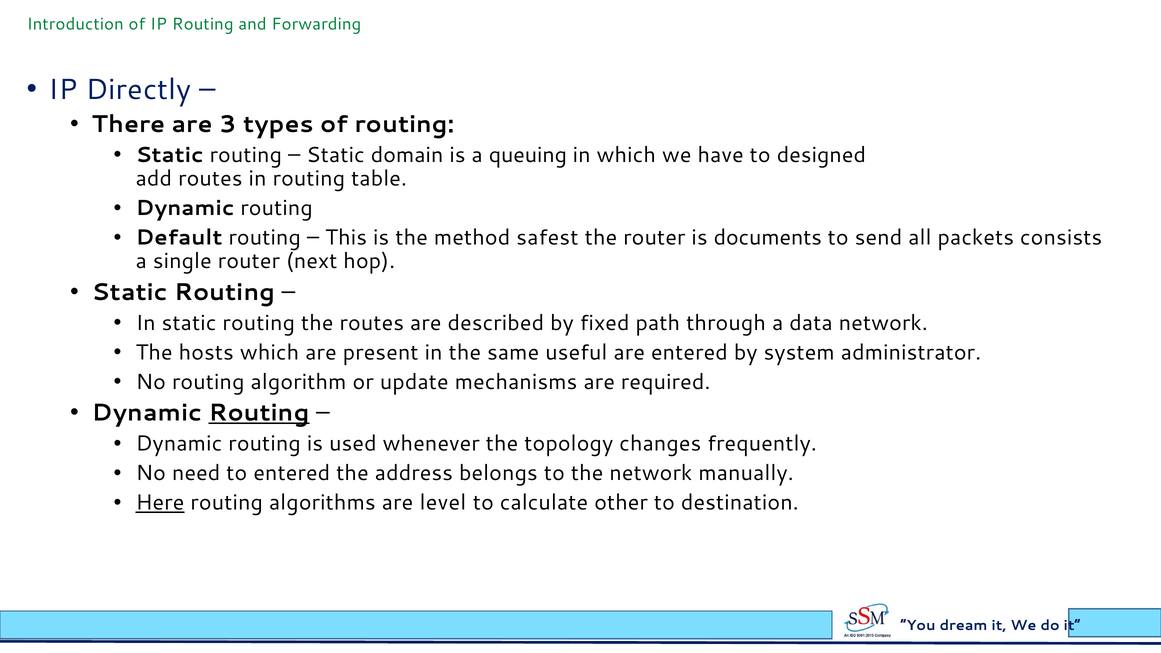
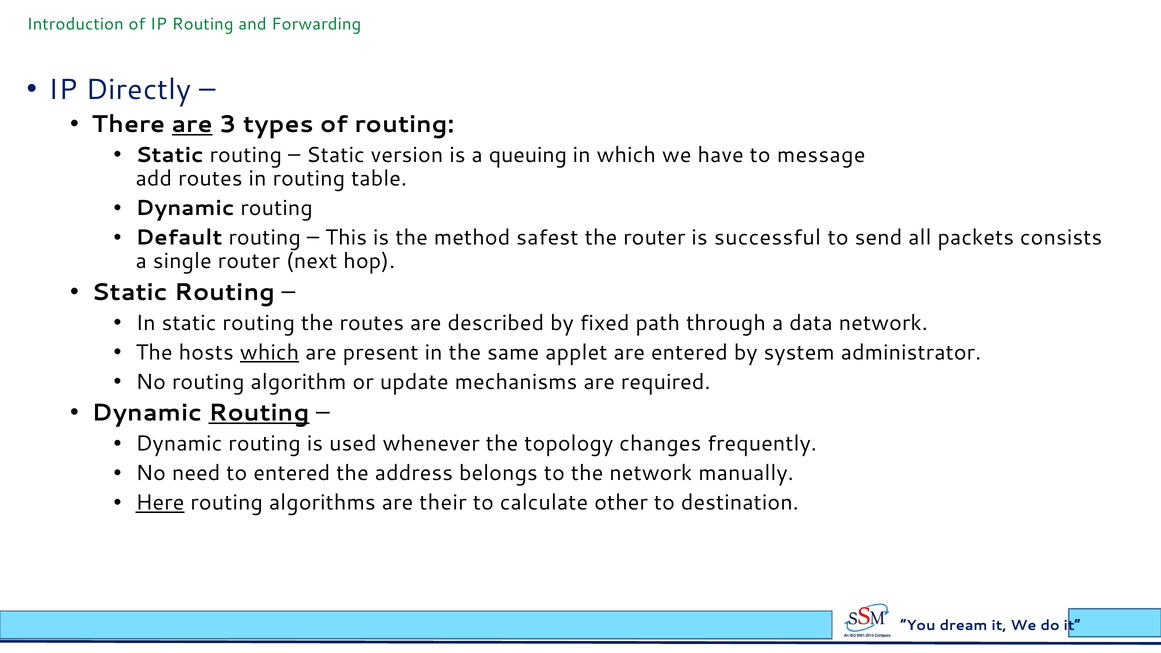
are at (192, 124) underline: none -> present
domain: domain -> version
designed: designed -> message
documents: documents -> successful
which at (270, 352) underline: none -> present
useful: useful -> applet
level: level -> their
